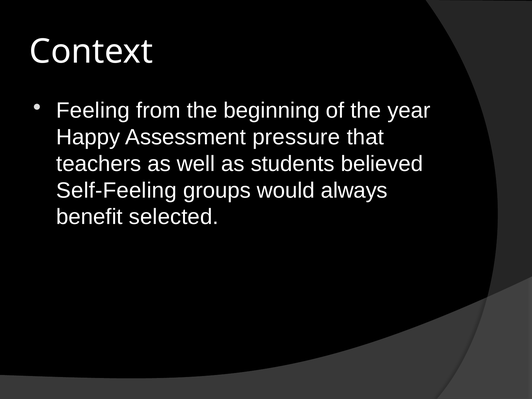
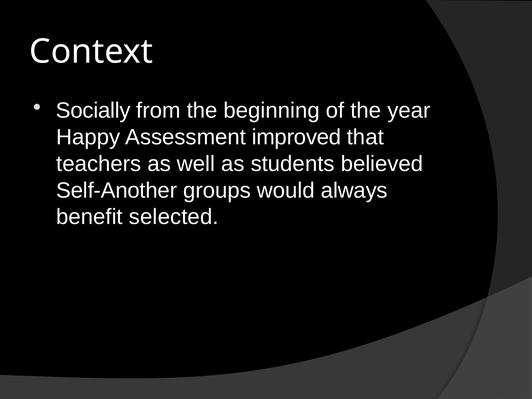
Feeling: Feeling -> Socially
pressure: pressure -> improved
Self-Feeling: Self-Feeling -> Self-Another
